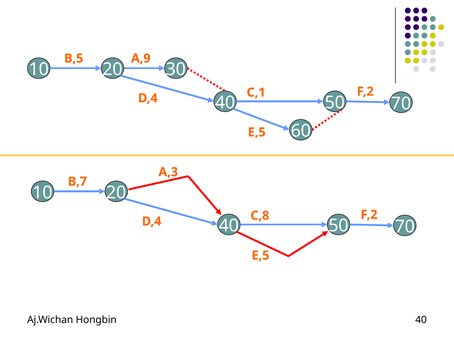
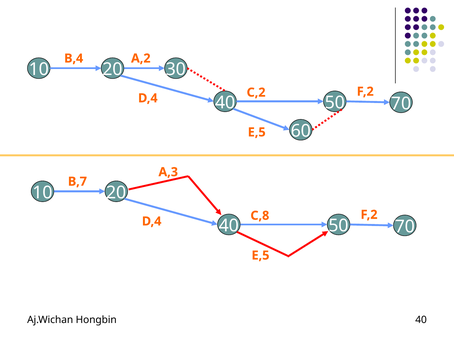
B,5: B,5 -> B,4
A,9: A,9 -> A,2
C,1: C,1 -> C,2
